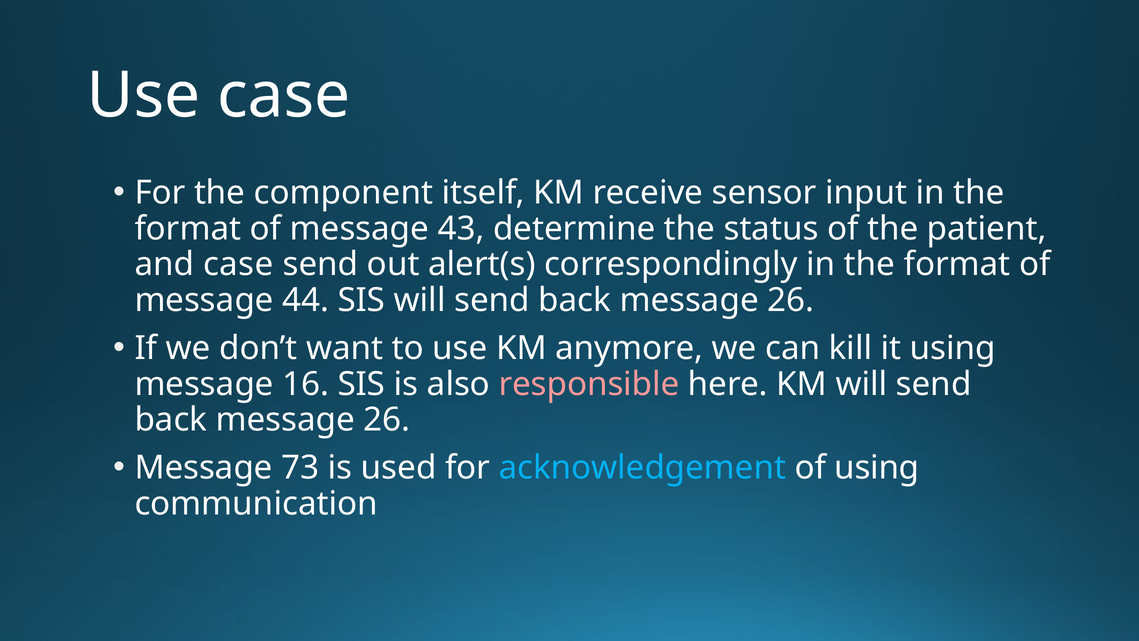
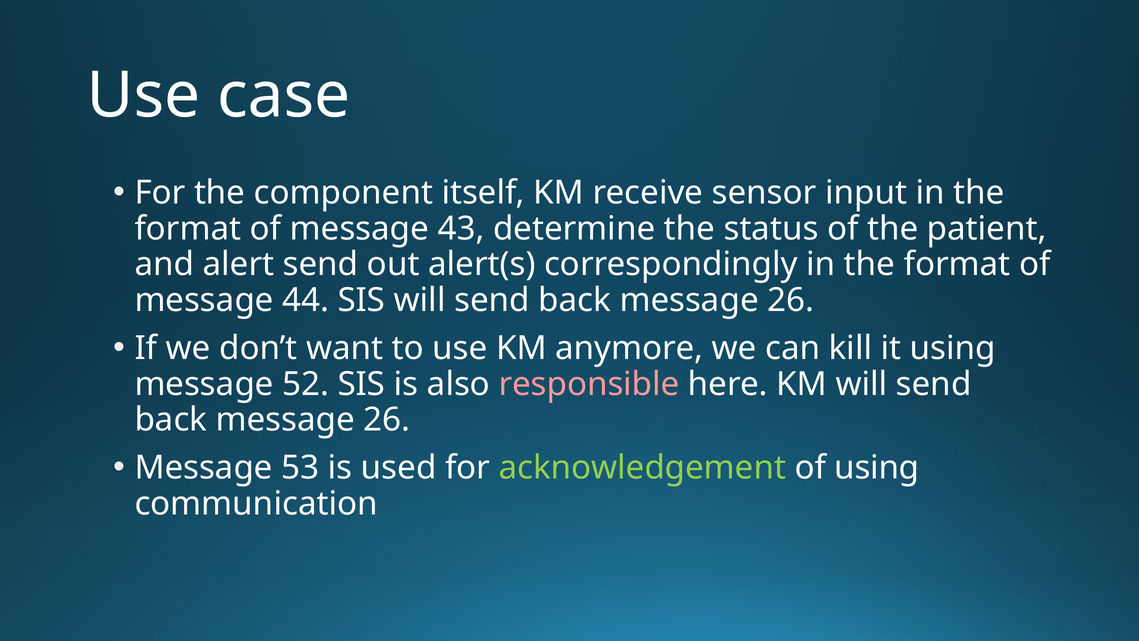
and case: case -> alert
16: 16 -> 52
73: 73 -> 53
acknowledgement colour: light blue -> light green
